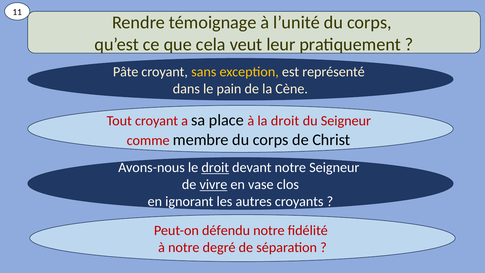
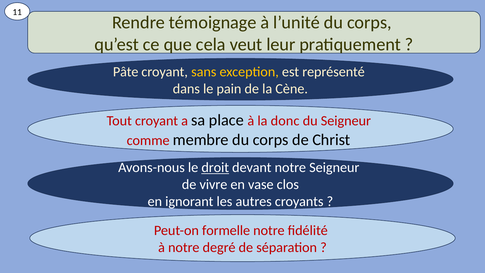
la droit: droit -> donc
vivre underline: present -> none
défendu: défendu -> formelle
